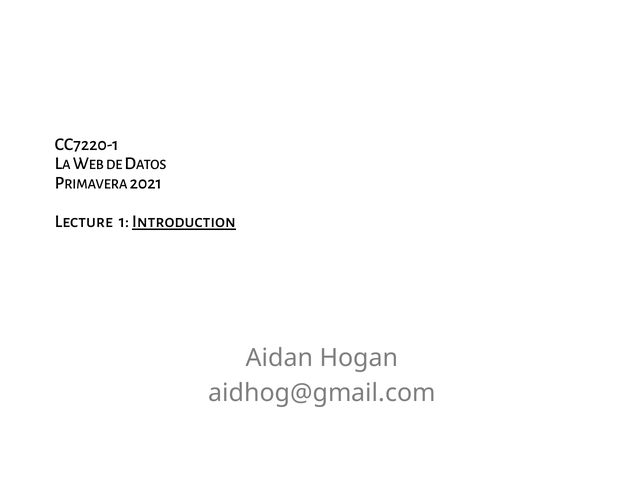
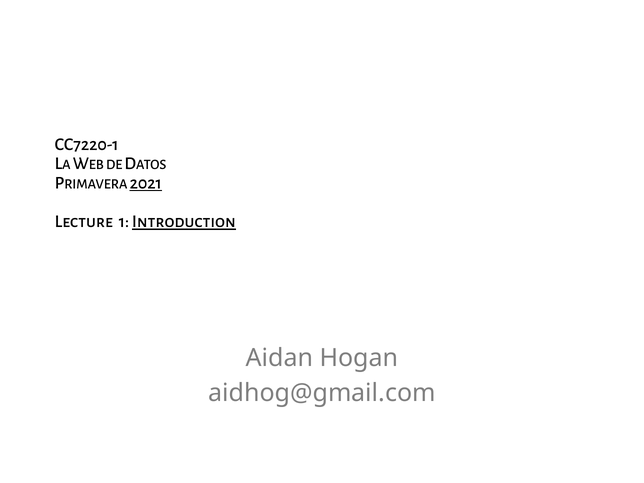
2021 underline: none -> present
